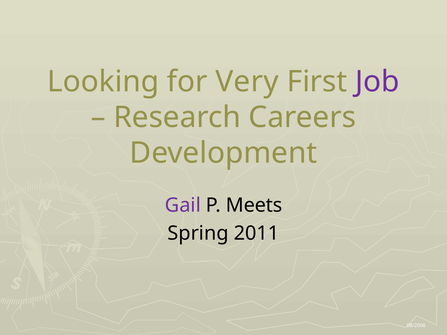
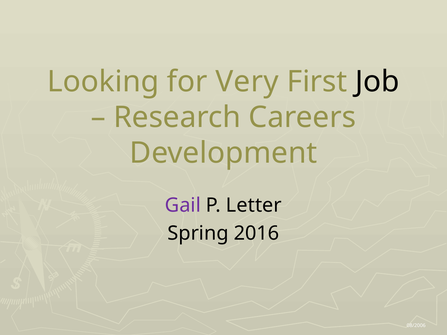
Job colour: purple -> black
Meets: Meets -> Letter
2011: 2011 -> 2016
